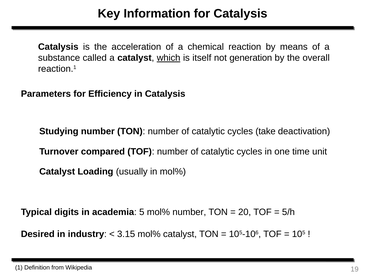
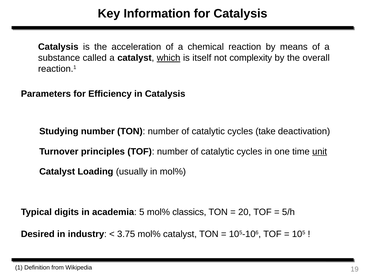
generation: generation -> complexity
compared: compared -> principles
unit underline: none -> present
mol% number: number -> classics
3.15: 3.15 -> 3.75
